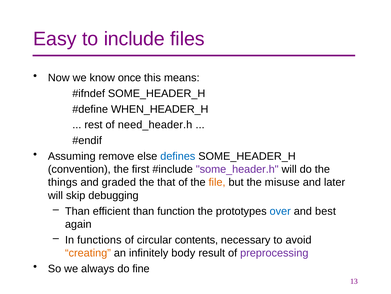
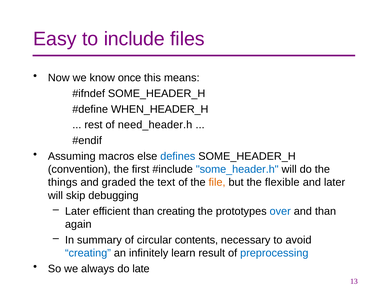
remove: remove -> macros
some_header.h colour: purple -> blue
that: that -> text
misuse: misuse -> flexible
Than at (77, 211): Than -> Later
than function: function -> creating
and best: best -> than
functions: functions -> summary
creating at (88, 252) colour: orange -> blue
body: body -> learn
preprocessing colour: purple -> blue
fine: fine -> late
